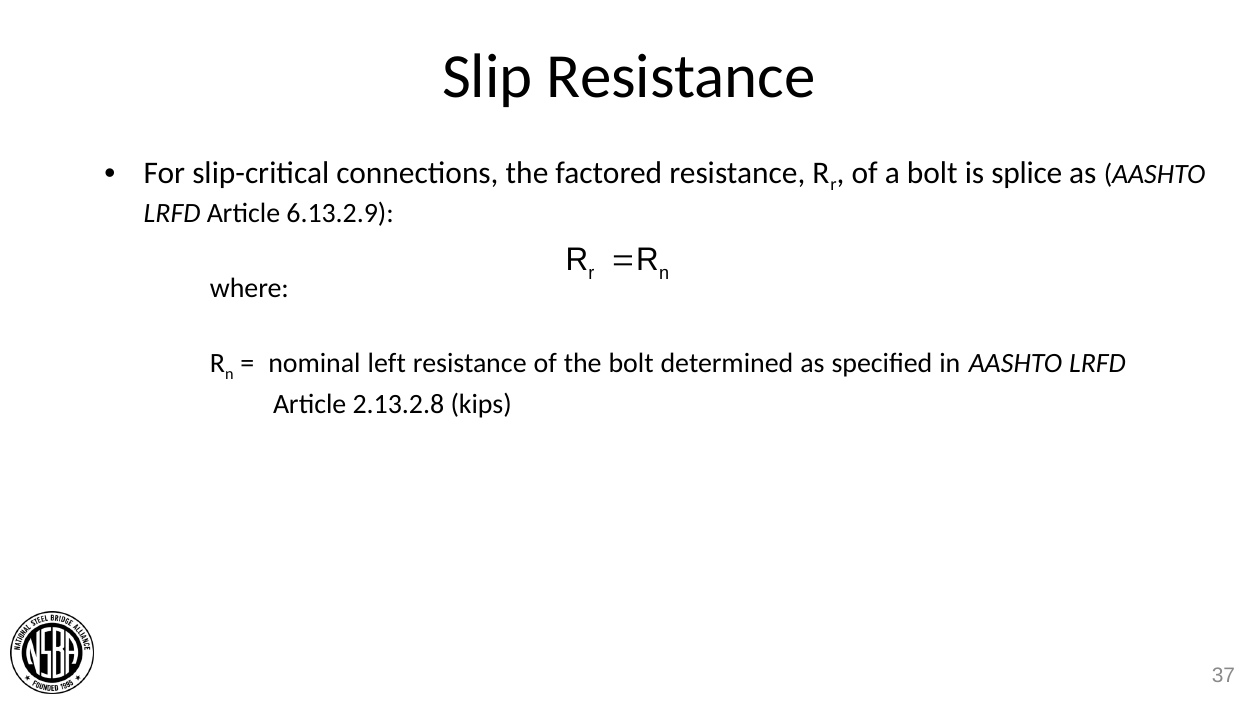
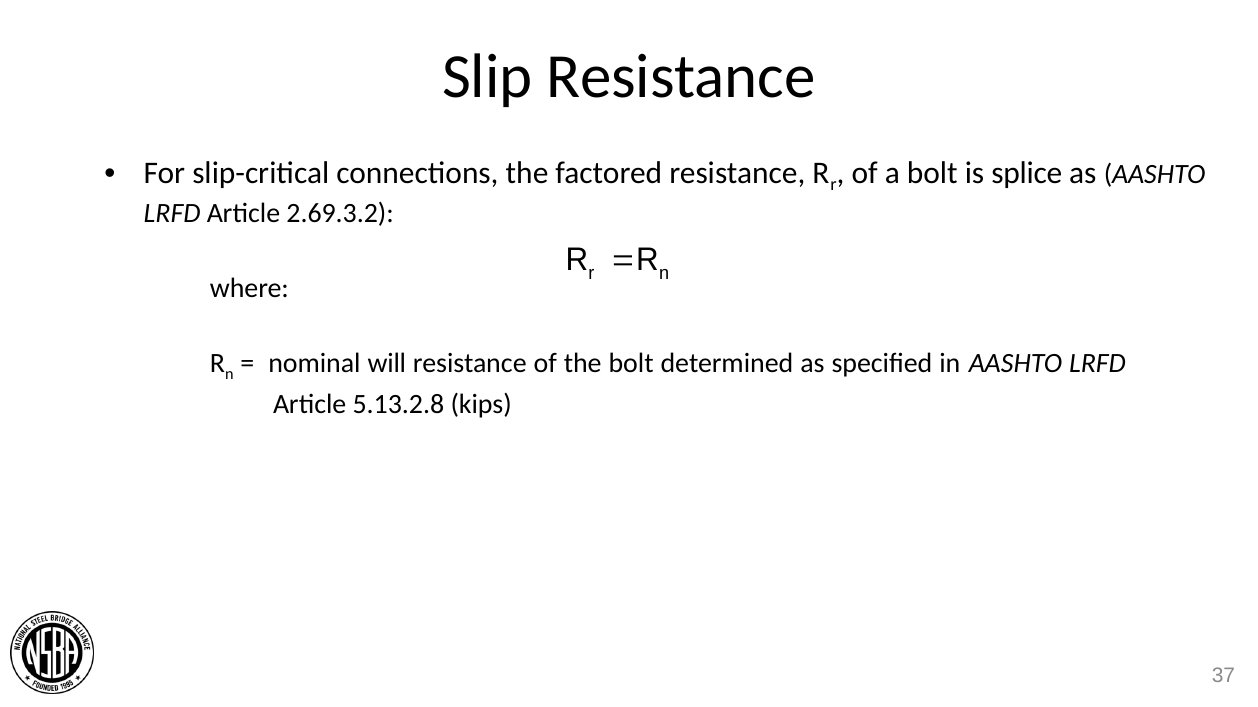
6.13.2.9: 6.13.2.9 -> 2.69.3.2
left: left -> will
2.13.2.8: 2.13.2.8 -> 5.13.2.8
